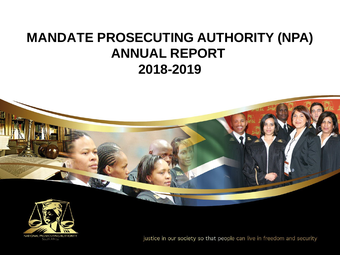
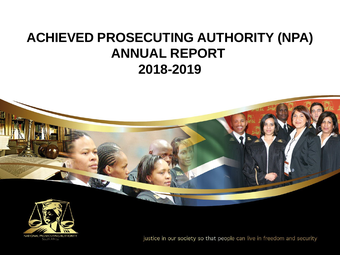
MANDATE: MANDATE -> ACHIEVED
